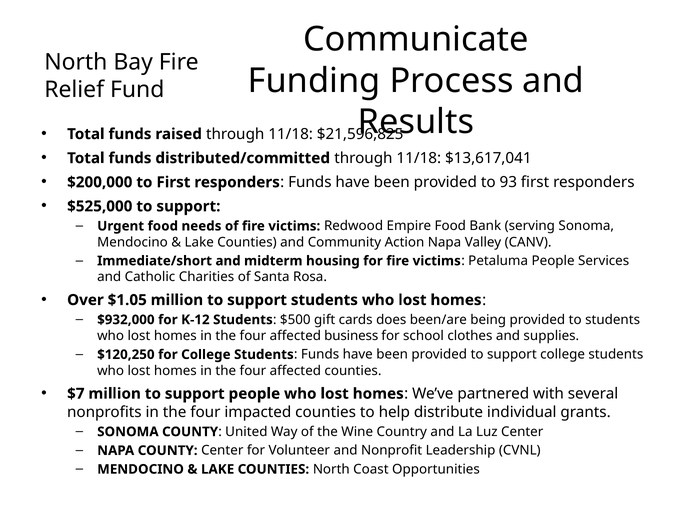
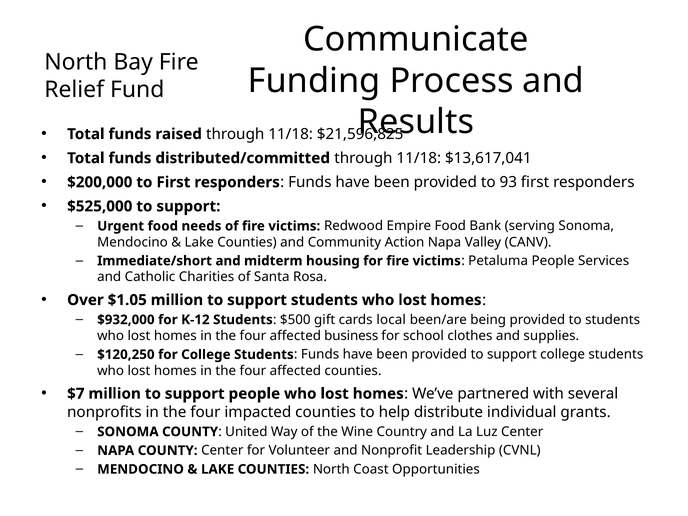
does: does -> local
